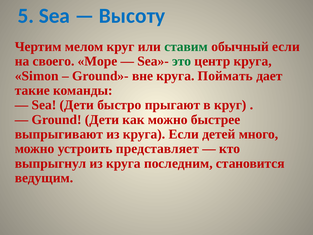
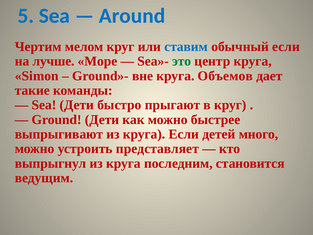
Высоту: Высоту -> Around
ставим colour: green -> blue
своего: своего -> лучше
Поймать: Поймать -> Объемов
